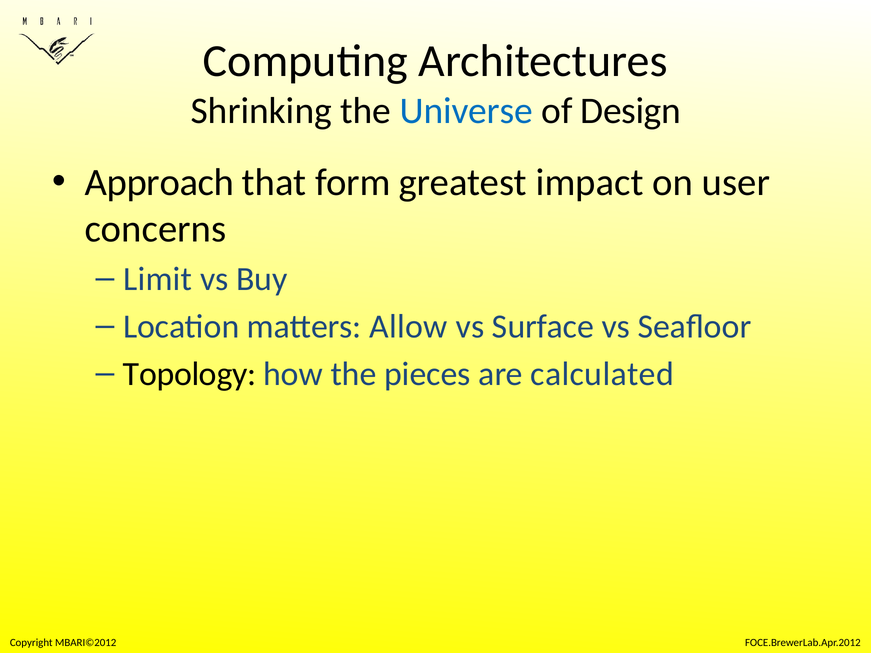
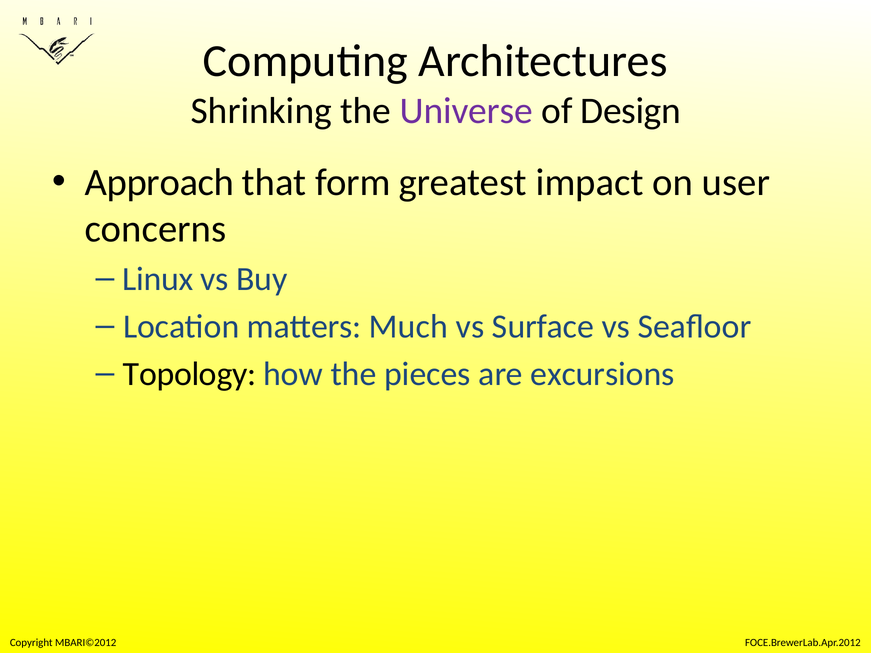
Universe colour: blue -> purple
Limit: Limit -> Linux
Allow: Allow -> Much
calculated: calculated -> excursions
